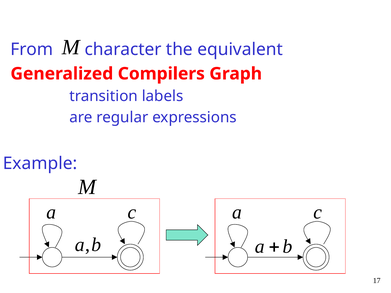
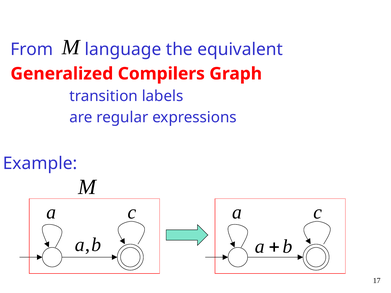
character: character -> language
